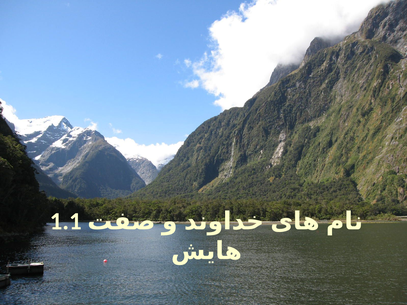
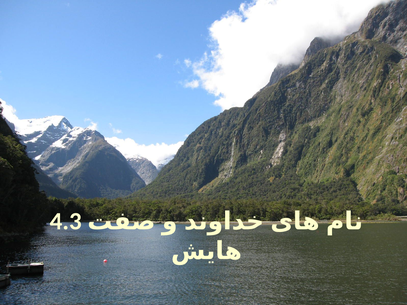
1.1: 1.1 -> 4.3
